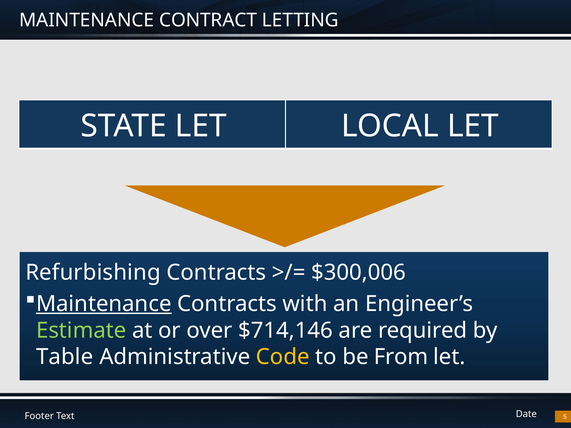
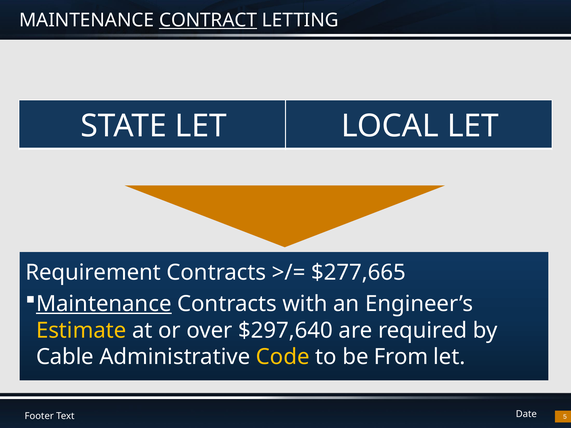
CONTRACT underline: none -> present
Refurbishing: Refurbishing -> Requirement
$300,006: $300,006 -> $277,665
Estimate colour: light green -> yellow
$714,146: $714,146 -> $297,640
Table: Table -> Cable
